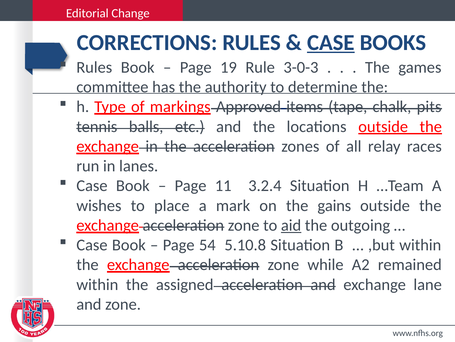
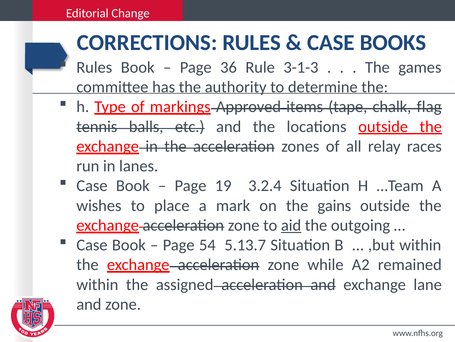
CASE at (331, 43) underline: present -> none
19: 19 -> 36
3-0-3: 3-0-3 -> 3-1-3
pits: pits -> flag
11: 11 -> 19
5.10.8: 5.10.8 -> 5.13.7
